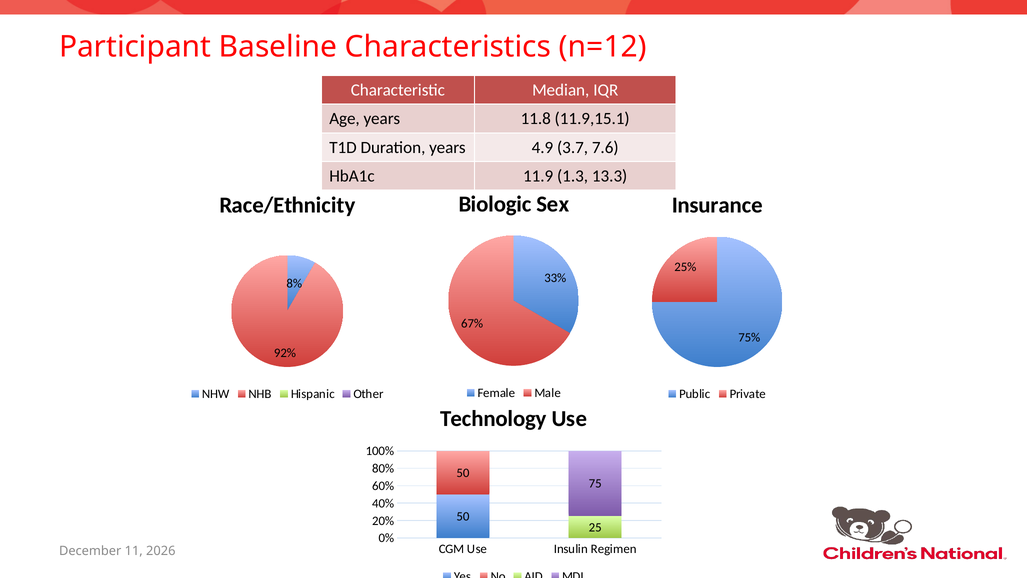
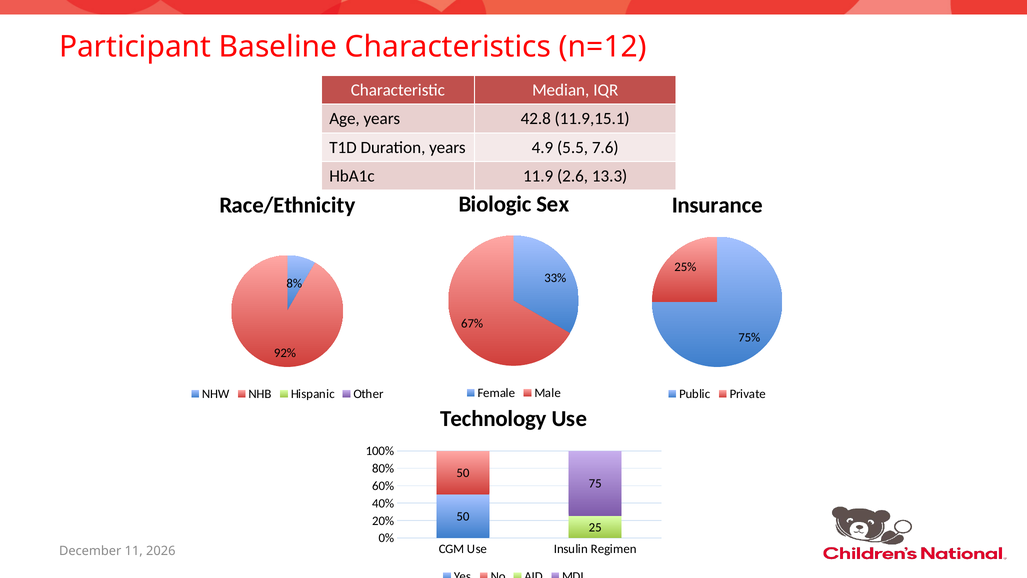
11.8: 11.8 -> 42.8
3.7: 3.7 -> 5.5
1.3: 1.3 -> 2.6
